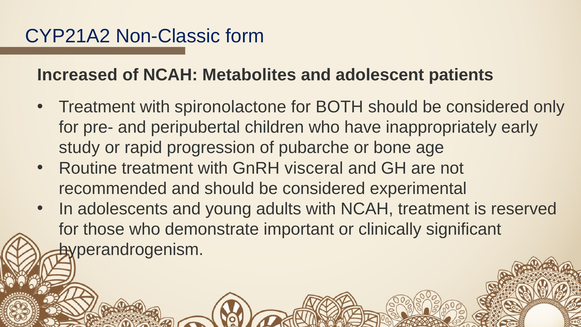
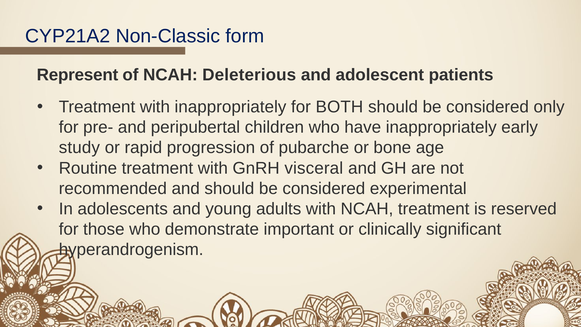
Increased: Increased -> Represent
Metabolites: Metabolites -> Deleterious
with spironolactone: spironolactone -> inappropriately
